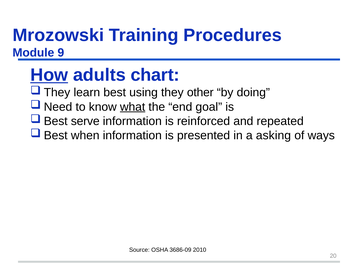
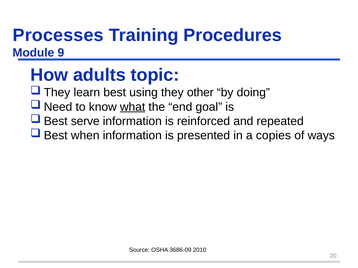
Mrozowski: Mrozowski -> Processes
How underline: present -> none
chart: chart -> topic
asking: asking -> copies
